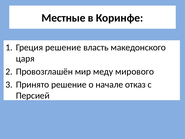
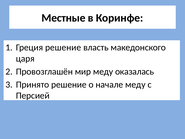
мирового: мирового -> оказалась
начале отказ: отказ -> меду
